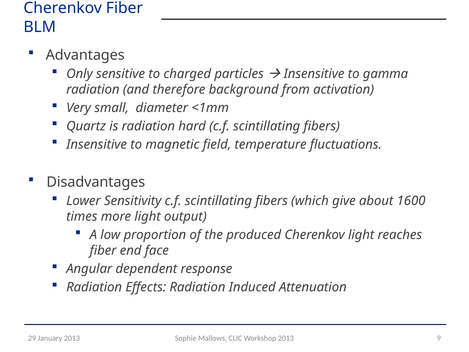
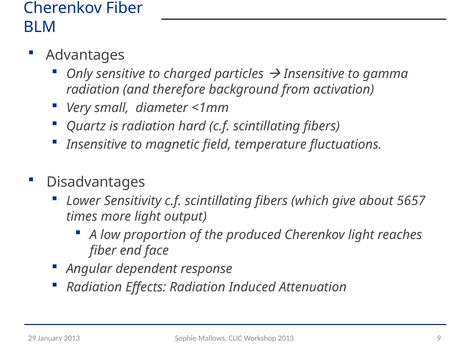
1600: 1600 -> 5657
